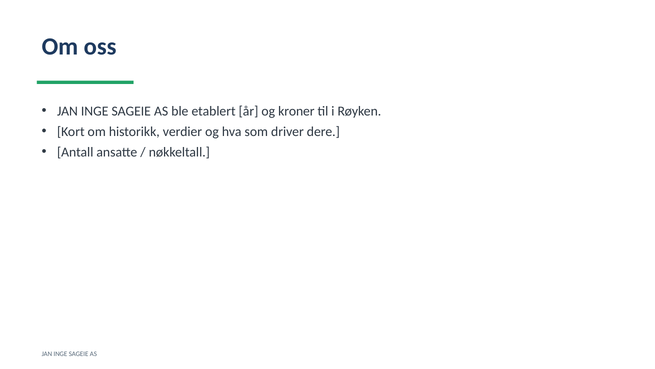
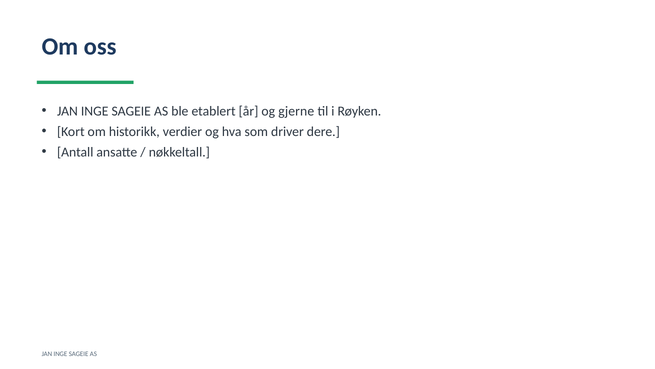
kroner: kroner -> gjerne
